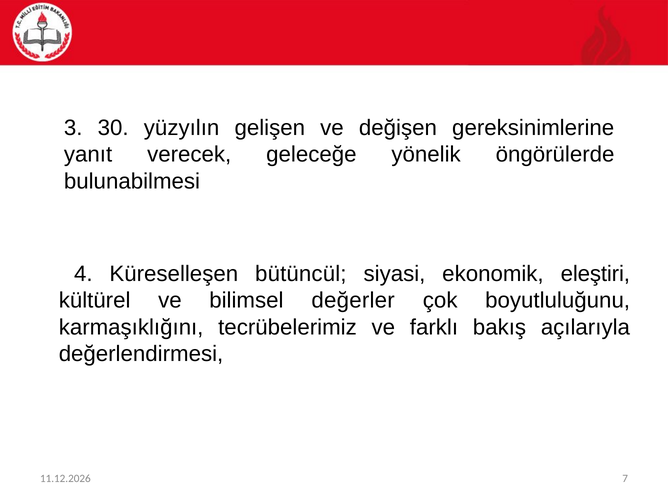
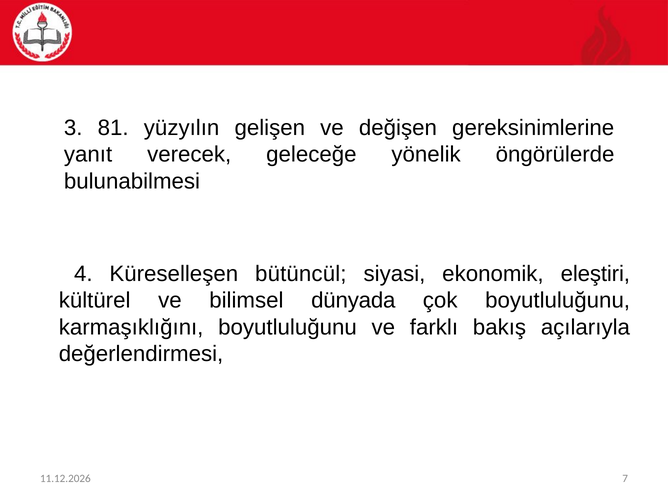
30: 30 -> 81
değerler: değerler -> dünyada
karmaşıklığını tecrübelerimiz: tecrübelerimiz -> boyutluluğunu
